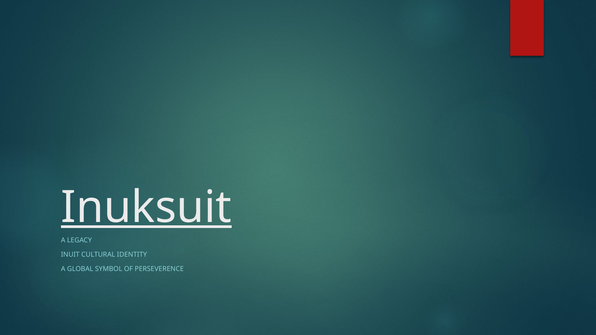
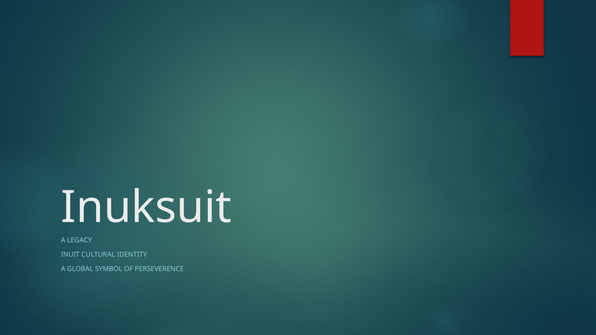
Inuksuit underline: present -> none
